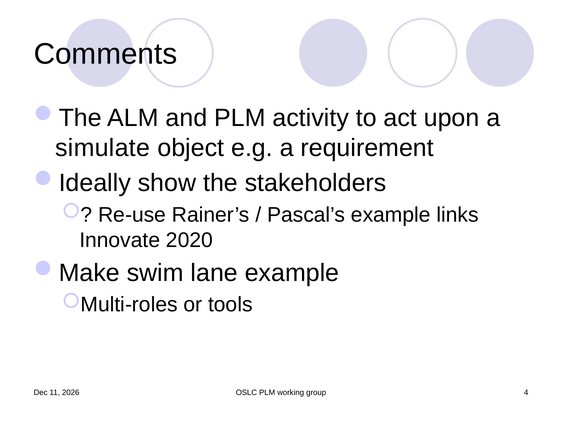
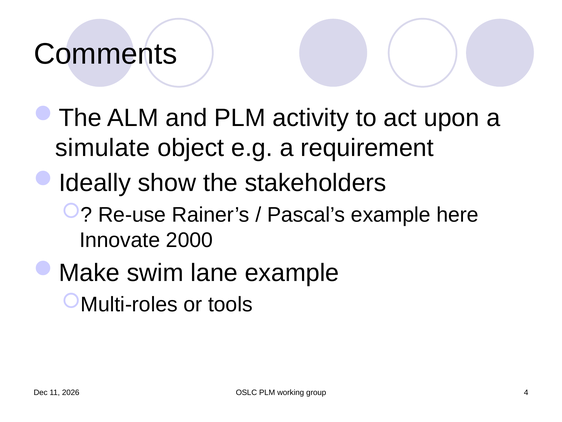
links: links -> here
2020: 2020 -> 2000
